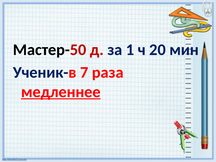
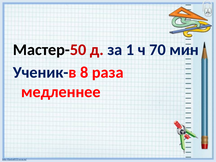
20: 20 -> 70
7: 7 -> 8
медленнее underline: present -> none
